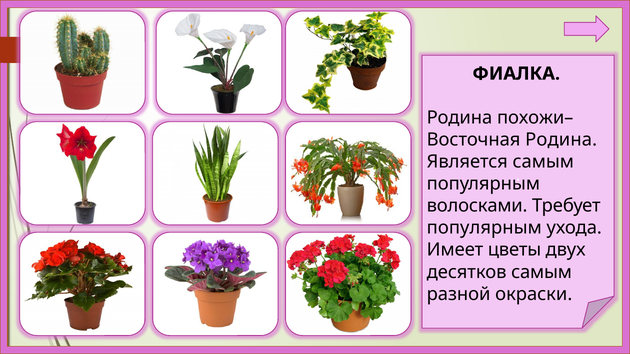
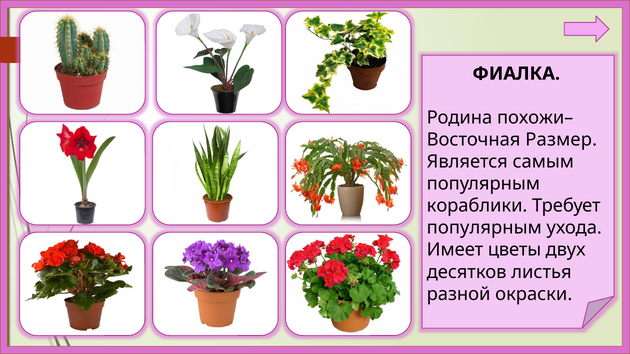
Восточная Родина: Родина -> Размер
волосками: волосками -> кораблики
десятков самым: самым -> листья
